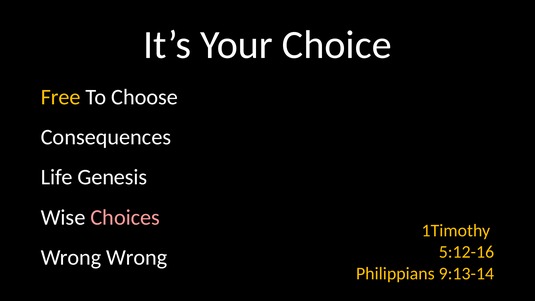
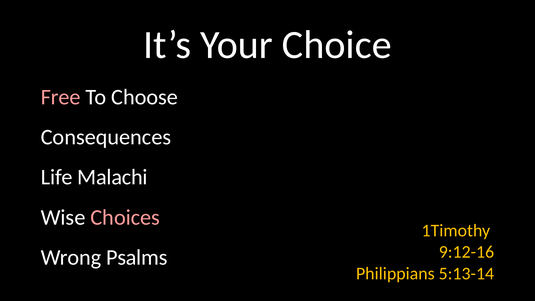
Free colour: yellow -> pink
Genesis: Genesis -> Malachi
5:12-16: 5:12-16 -> 9:12-16
Wrong Wrong: Wrong -> Psalms
9:13-14: 9:13-14 -> 5:13-14
